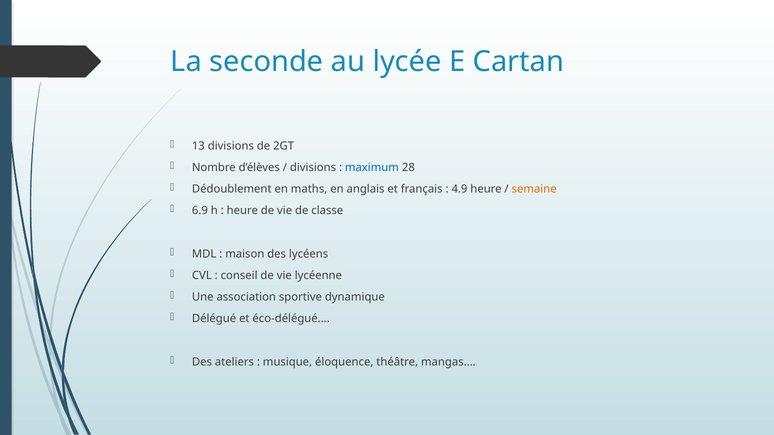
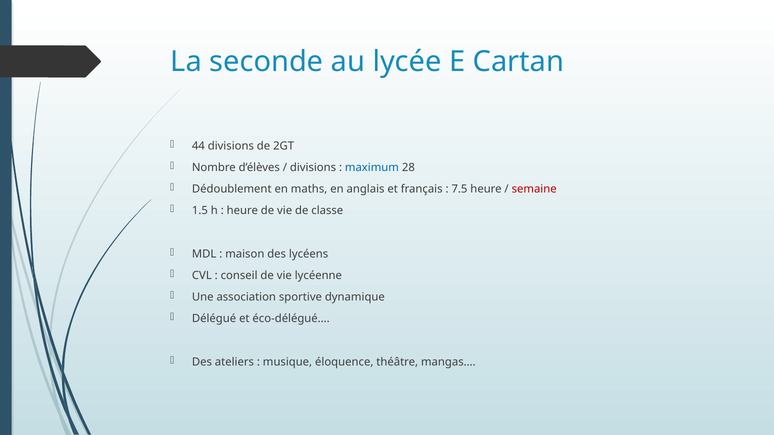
13: 13 -> 44
4.9: 4.9 -> 7.5
semaine colour: orange -> red
6.9: 6.9 -> 1.5
